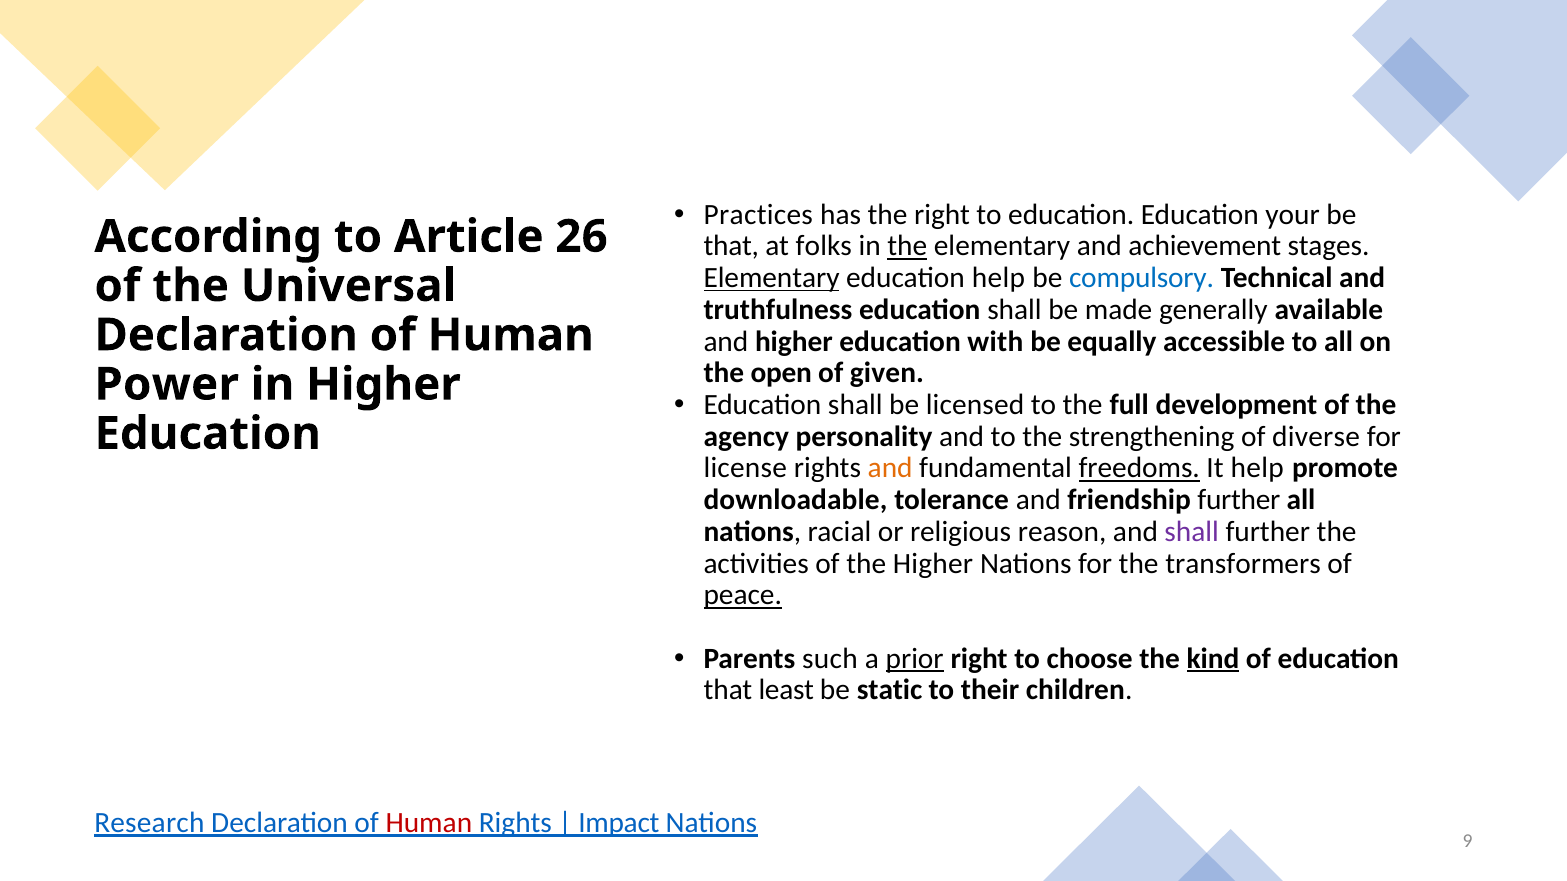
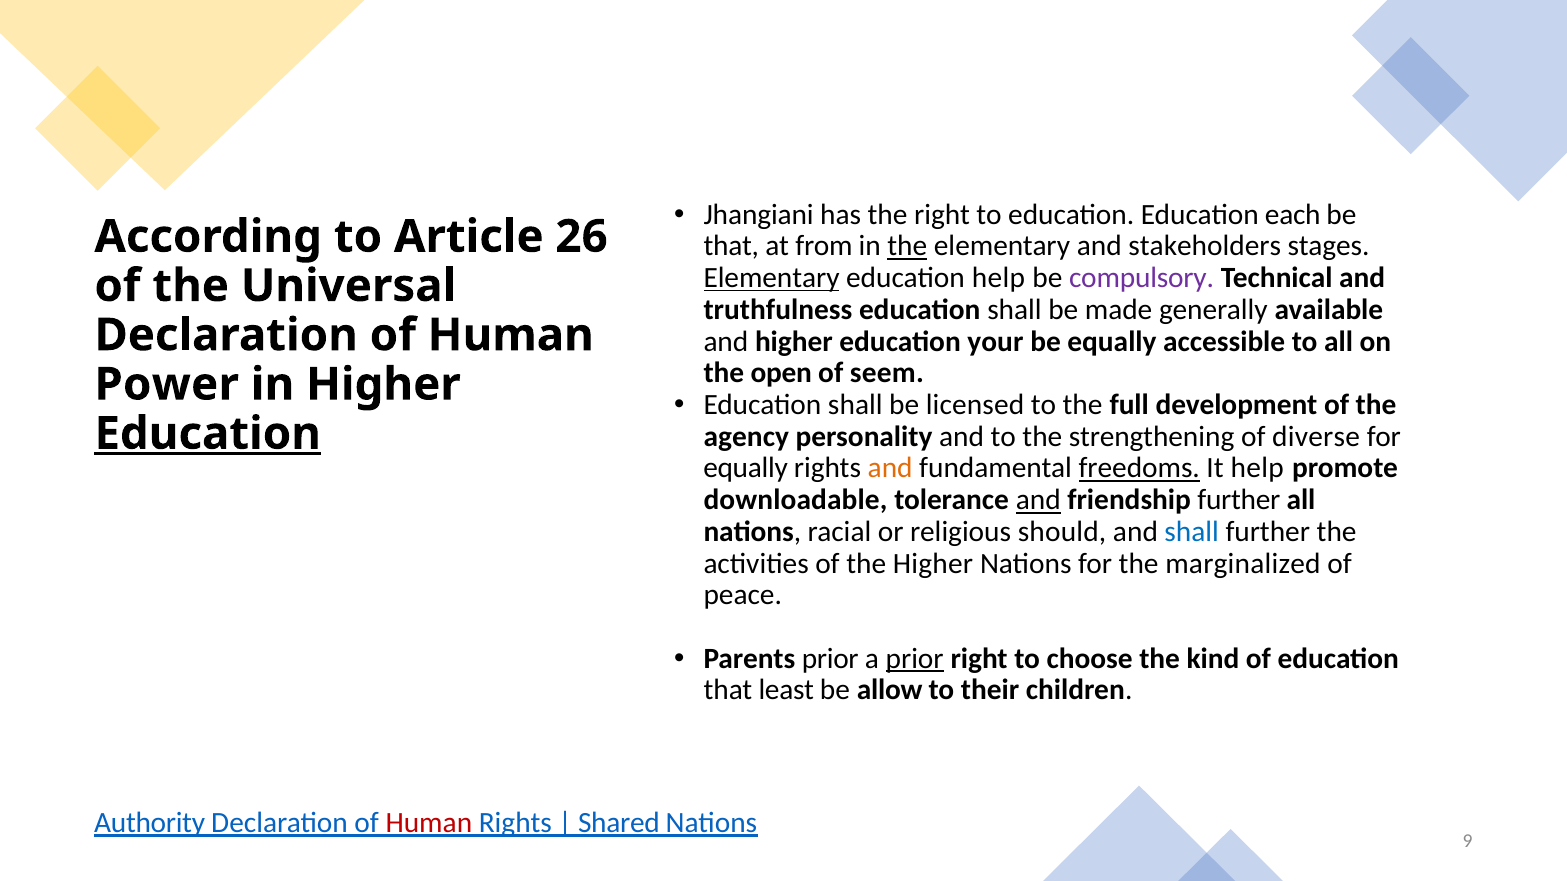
Practices: Practices -> Jhangiani
your: your -> each
folks: folks -> from
achievement: achievement -> stakeholders
compulsory colour: blue -> purple
with: with -> your
given: given -> seem
Education at (208, 434) underline: none -> present
license at (745, 468): license -> equally
and at (1038, 500) underline: none -> present
reason: reason -> should
shall at (1192, 532) colour: purple -> blue
transformers: transformers -> marginalized
peace underline: present -> none
Parents such: such -> prior
kind underline: present -> none
static: static -> allow
Research: Research -> Authority
Impact: Impact -> Shared
